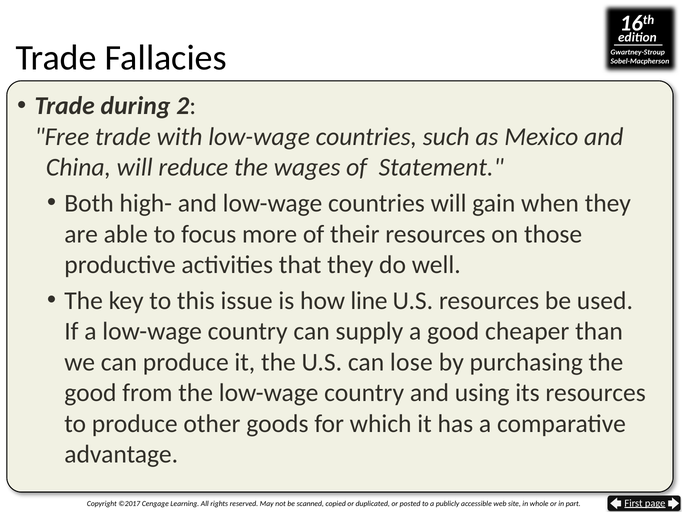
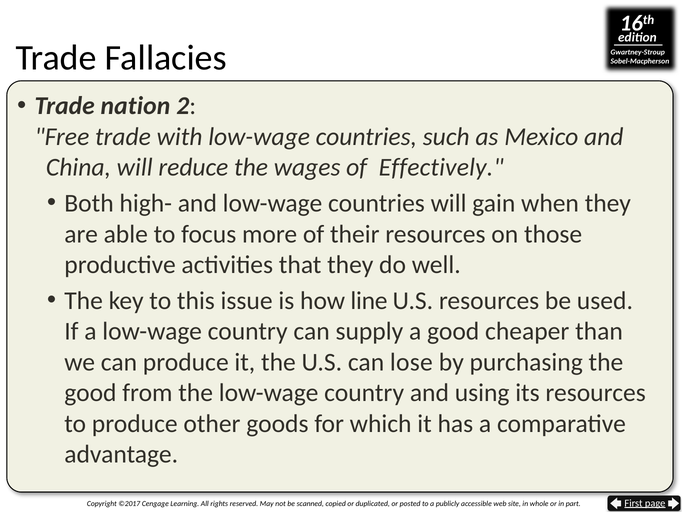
during: during -> nation
Statement: Statement -> Effectively
